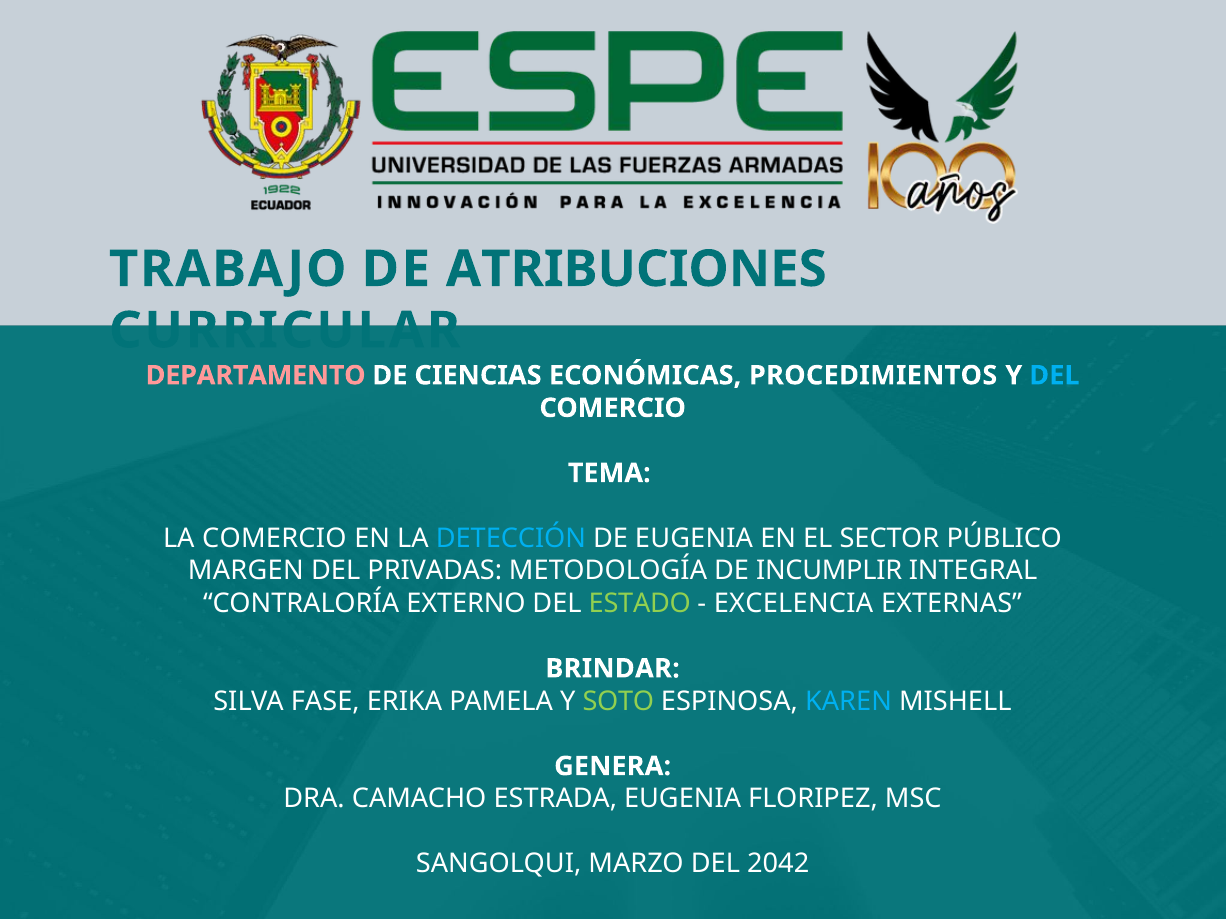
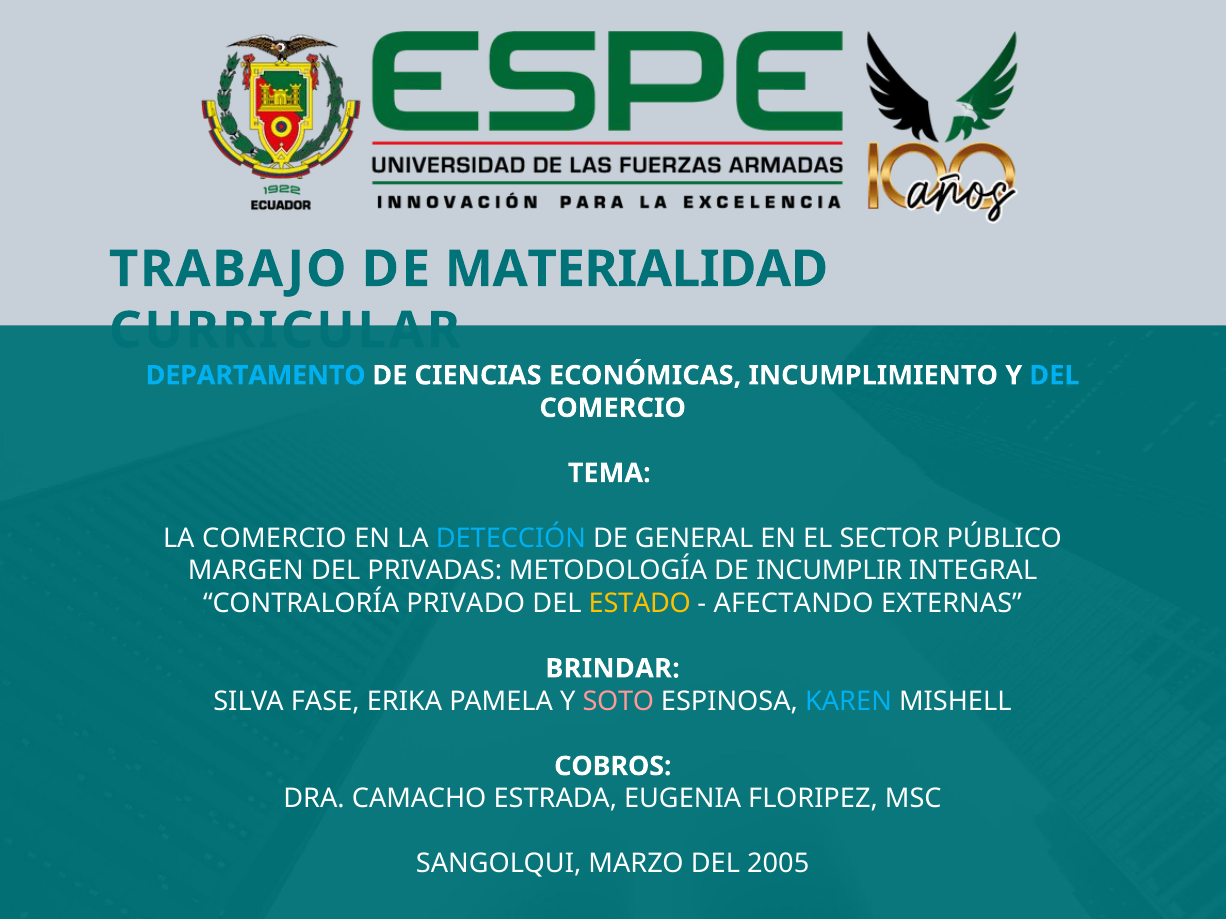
ATRIBUCIONES: ATRIBUCIONES -> MATERIALIDAD
DEPARTAMENTO colour: pink -> light blue
PROCEDIMIENTOS: PROCEDIMIENTOS -> INCUMPLIMIENTO
DE EUGENIA: EUGENIA -> GENERAL
EXTERNO: EXTERNO -> PRIVADO
ESTADO colour: light green -> yellow
EXCELENCIA: EXCELENCIA -> AFECTANDO
SOTO colour: light green -> pink
GENERA: GENERA -> COBROS
2042: 2042 -> 2005
